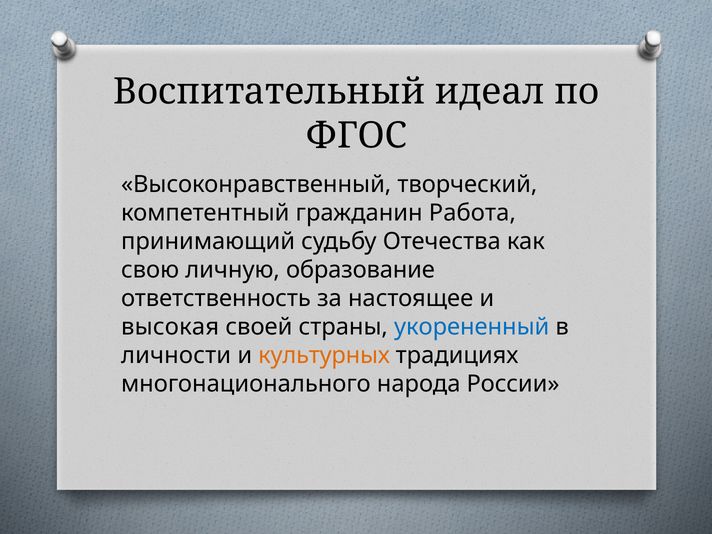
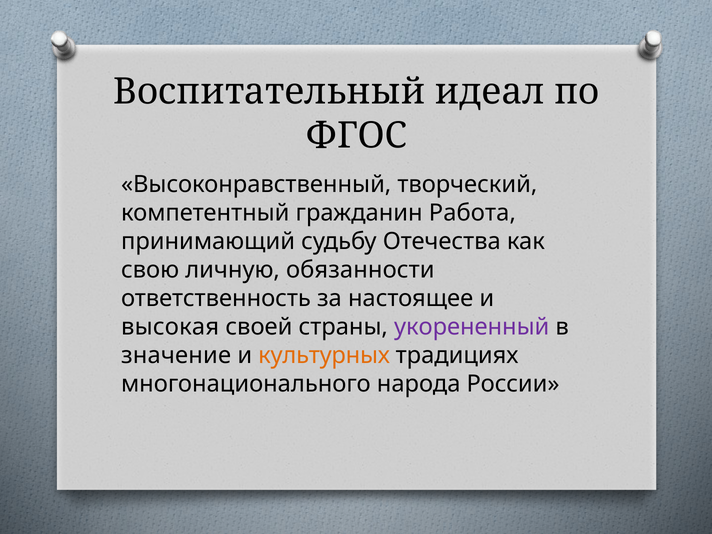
образование: образование -> обязанности
укорененный colour: blue -> purple
личности: личности -> значение
